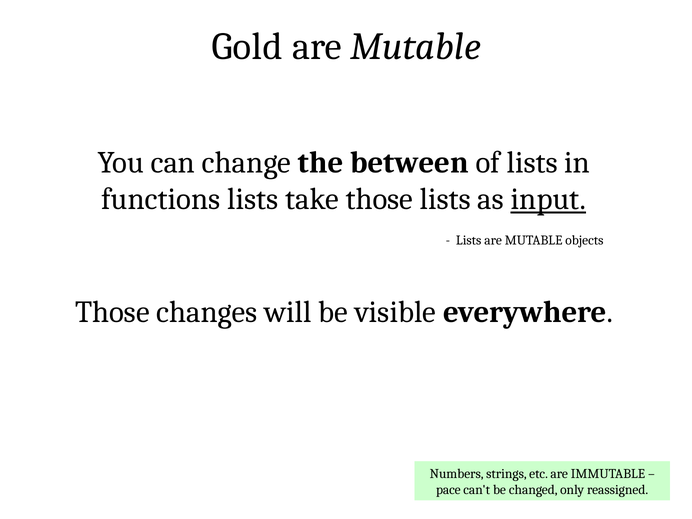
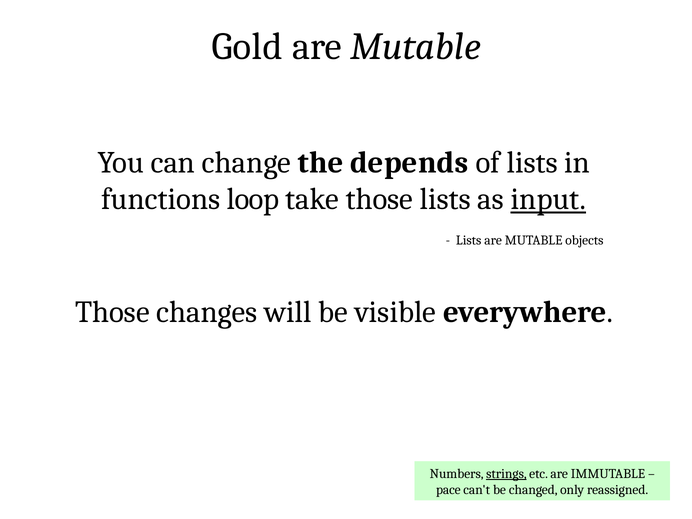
between: between -> depends
functions lists: lists -> loop
strings underline: none -> present
